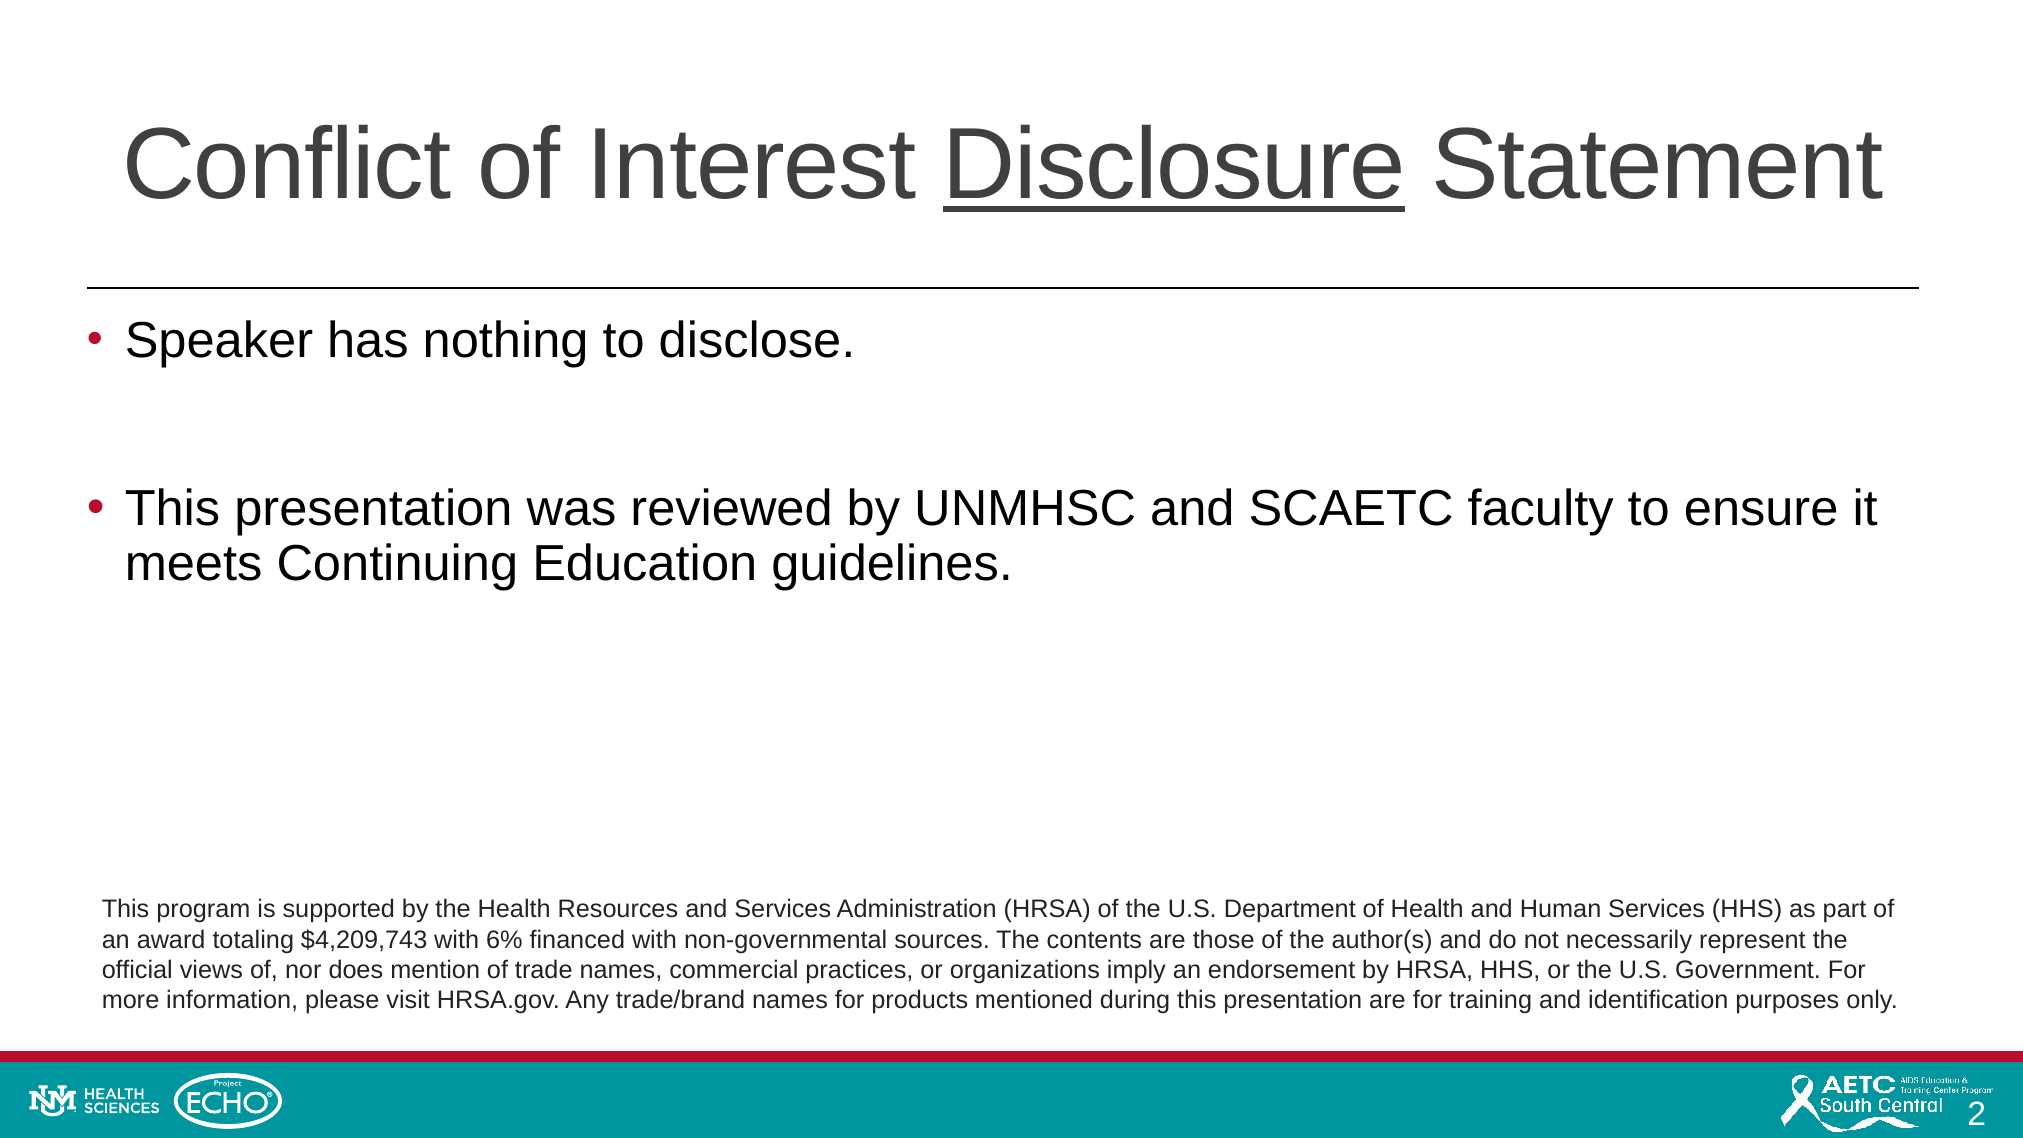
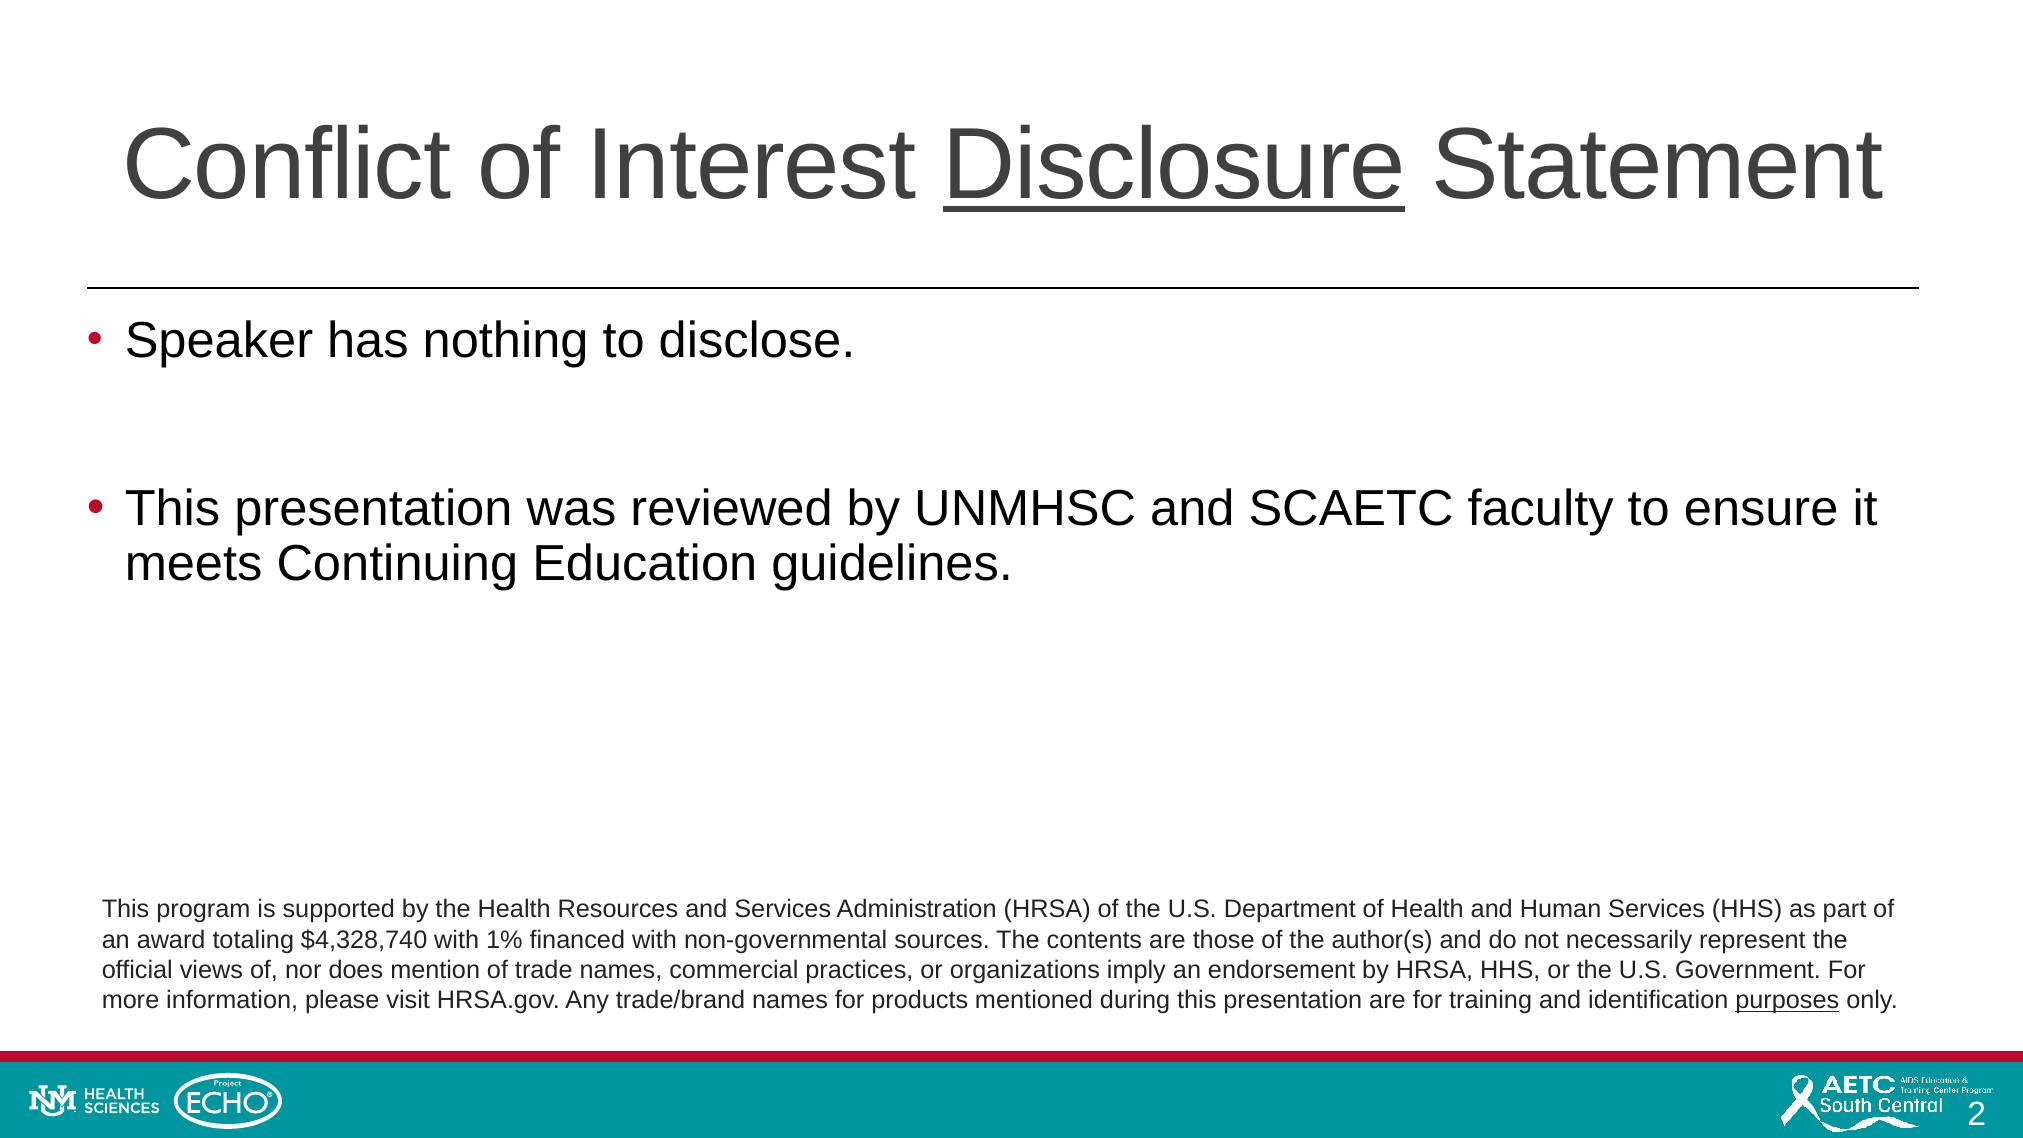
$4,209,743: $4,209,743 -> $4,328,740
6%: 6% -> 1%
purposes underline: none -> present
